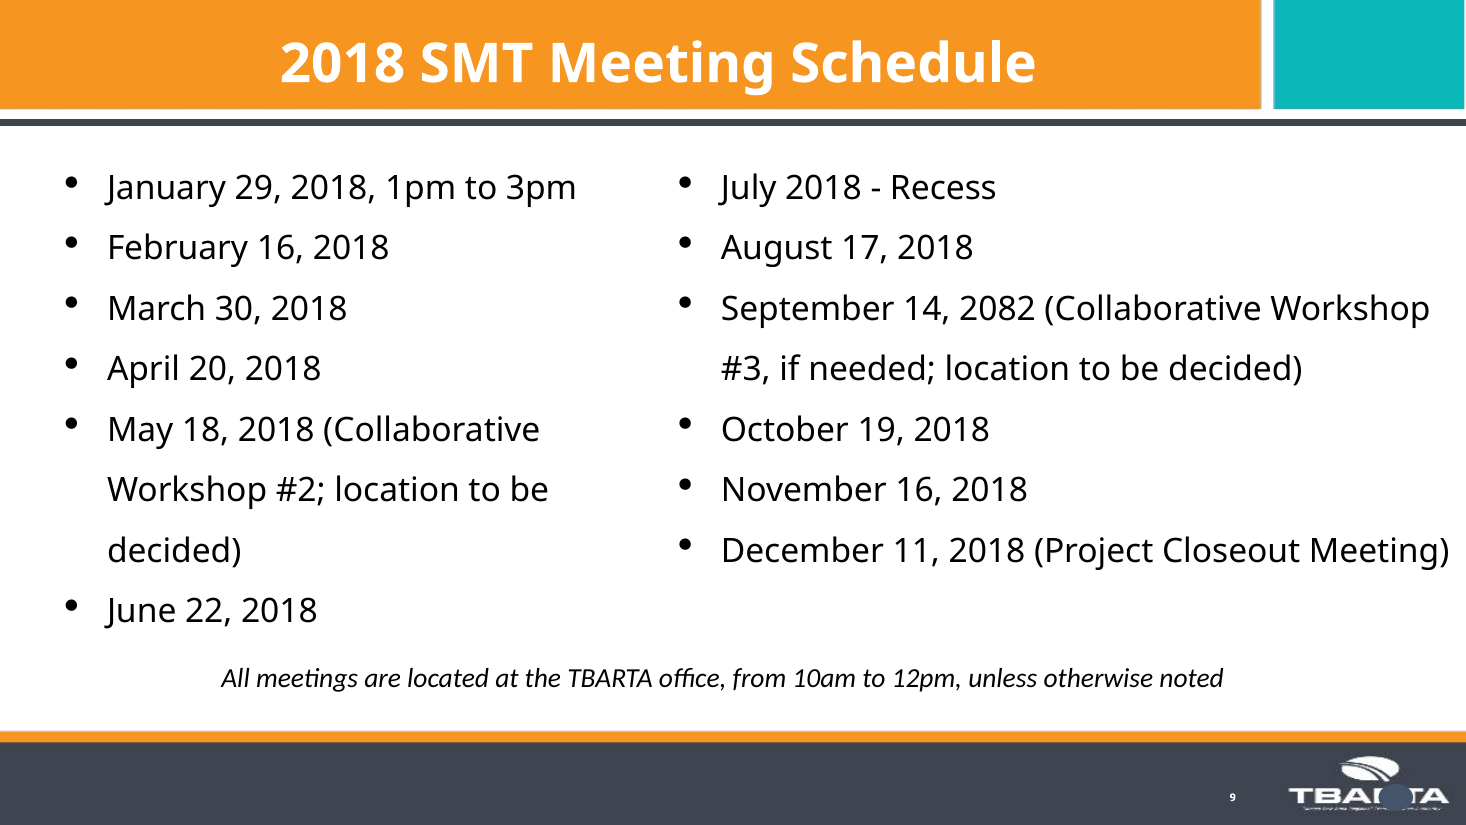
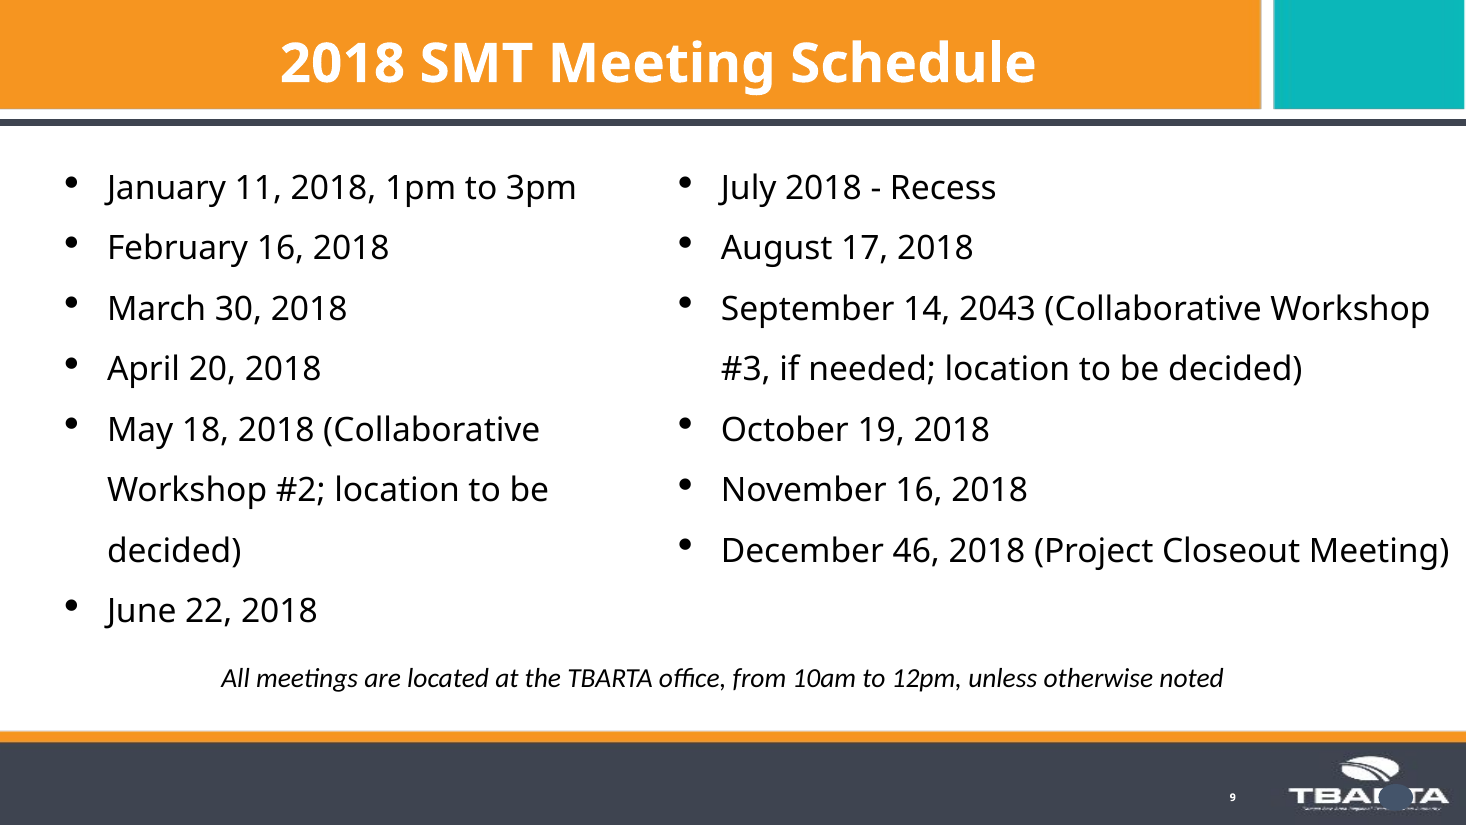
29: 29 -> 11
2082: 2082 -> 2043
11: 11 -> 46
